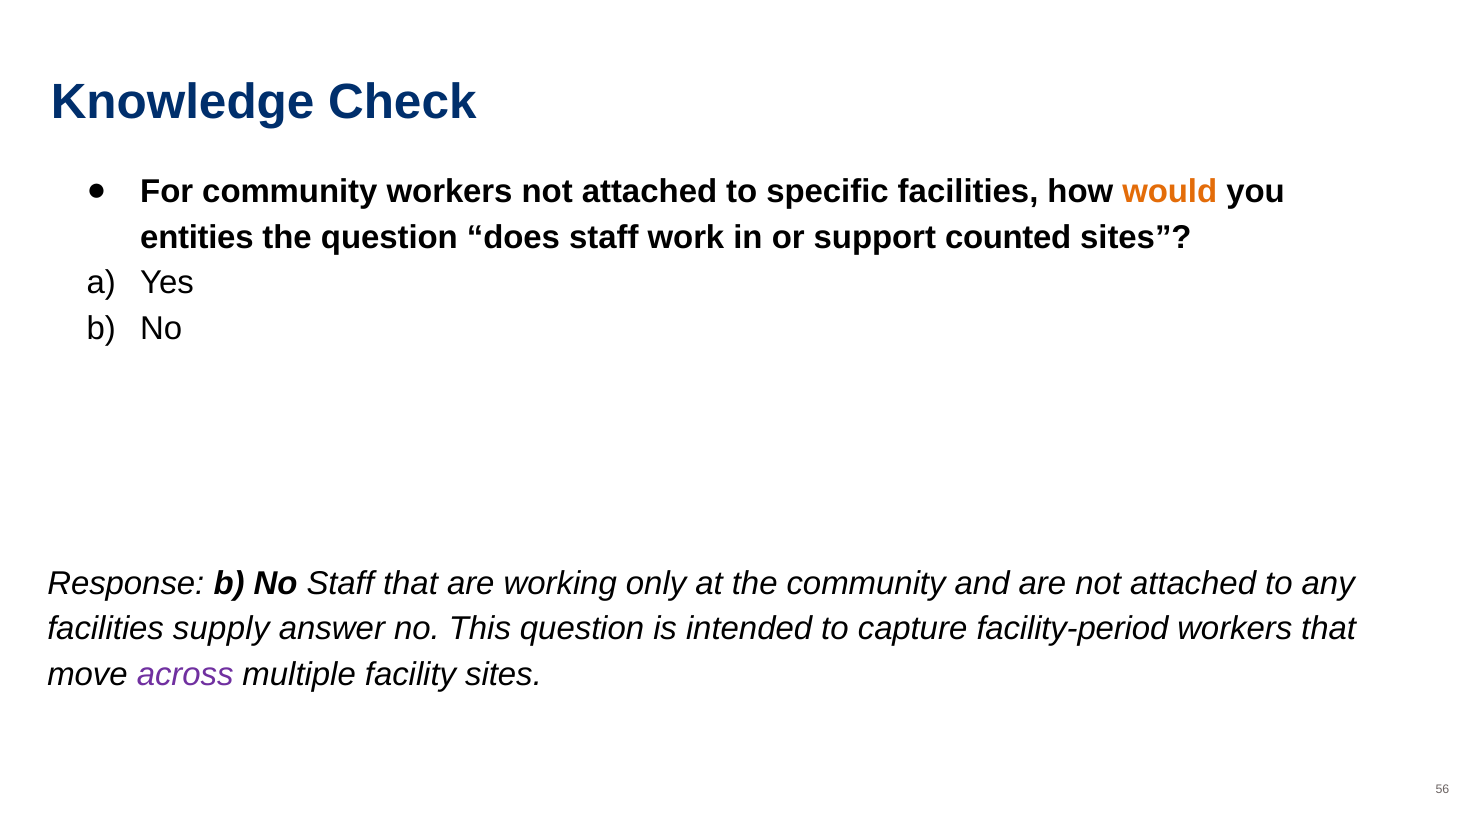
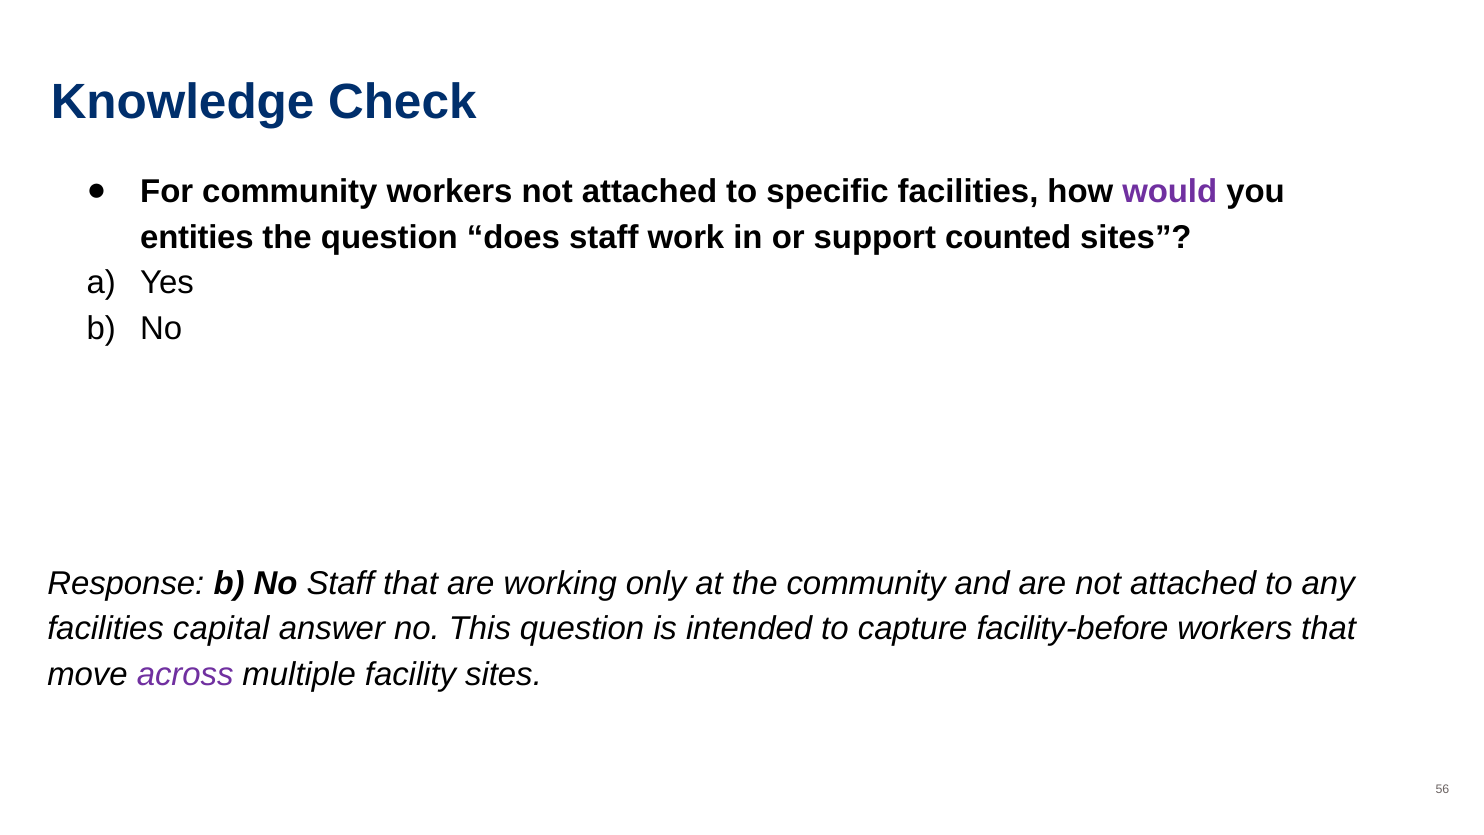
would colour: orange -> purple
supply: supply -> capital
facility-period: facility-period -> facility-before
